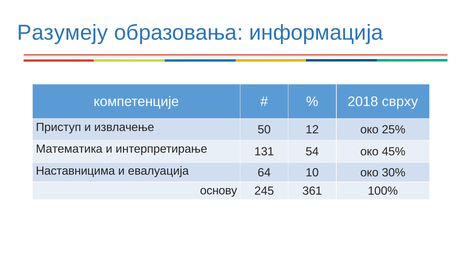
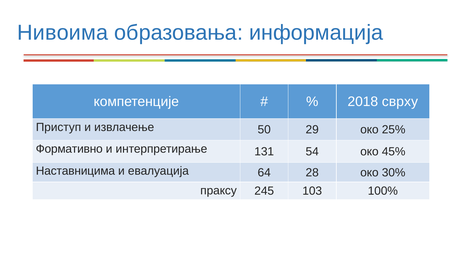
Разумеју: Разумеју -> Нивоима
12: 12 -> 29
Математика: Математика -> Формативно
10: 10 -> 28
основу: основу -> праксу
361: 361 -> 103
